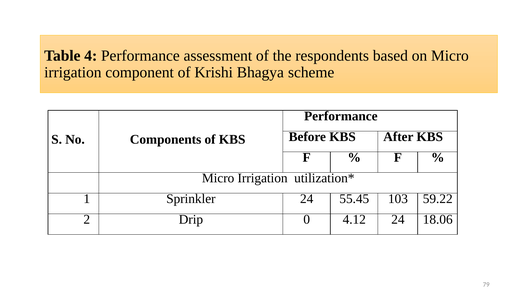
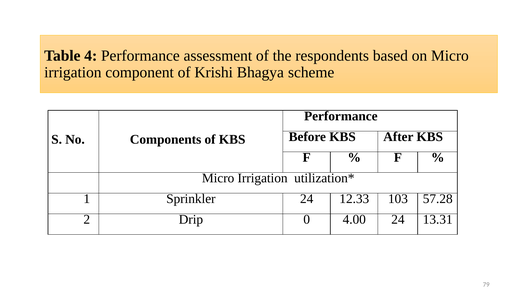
55.45: 55.45 -> 12.33
59.22: 59.22 -> 57.28
4.12: 4.12 -> 4.00
18.06: 18.06 -> 13.31
